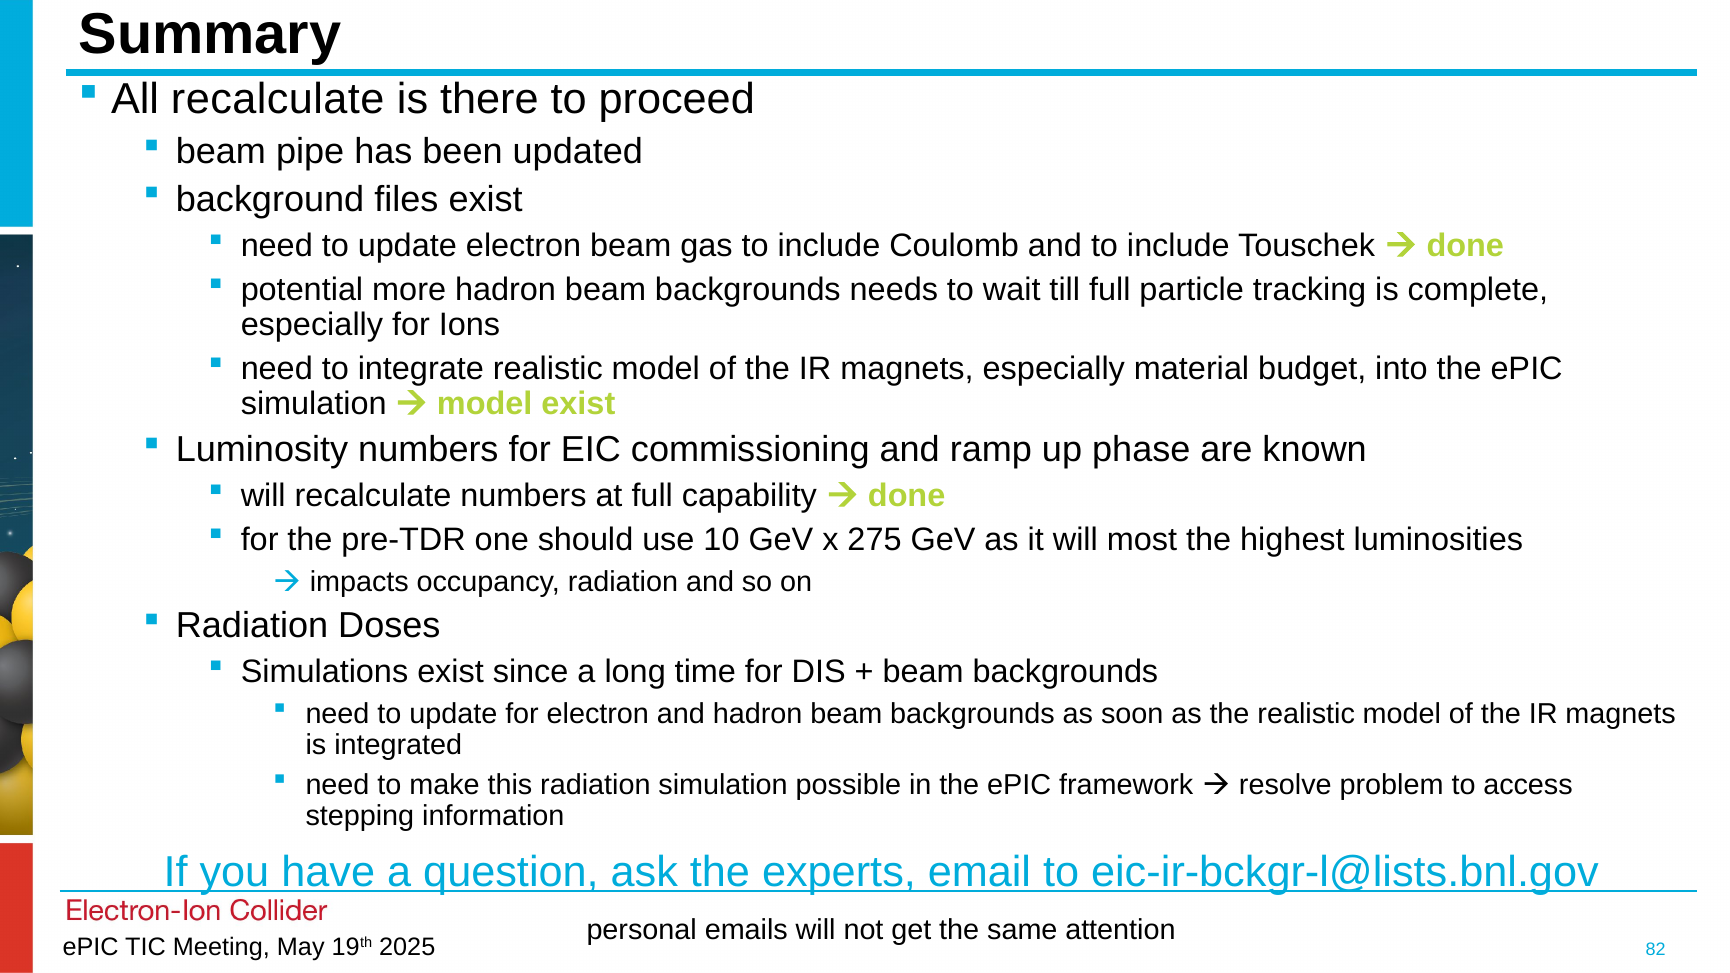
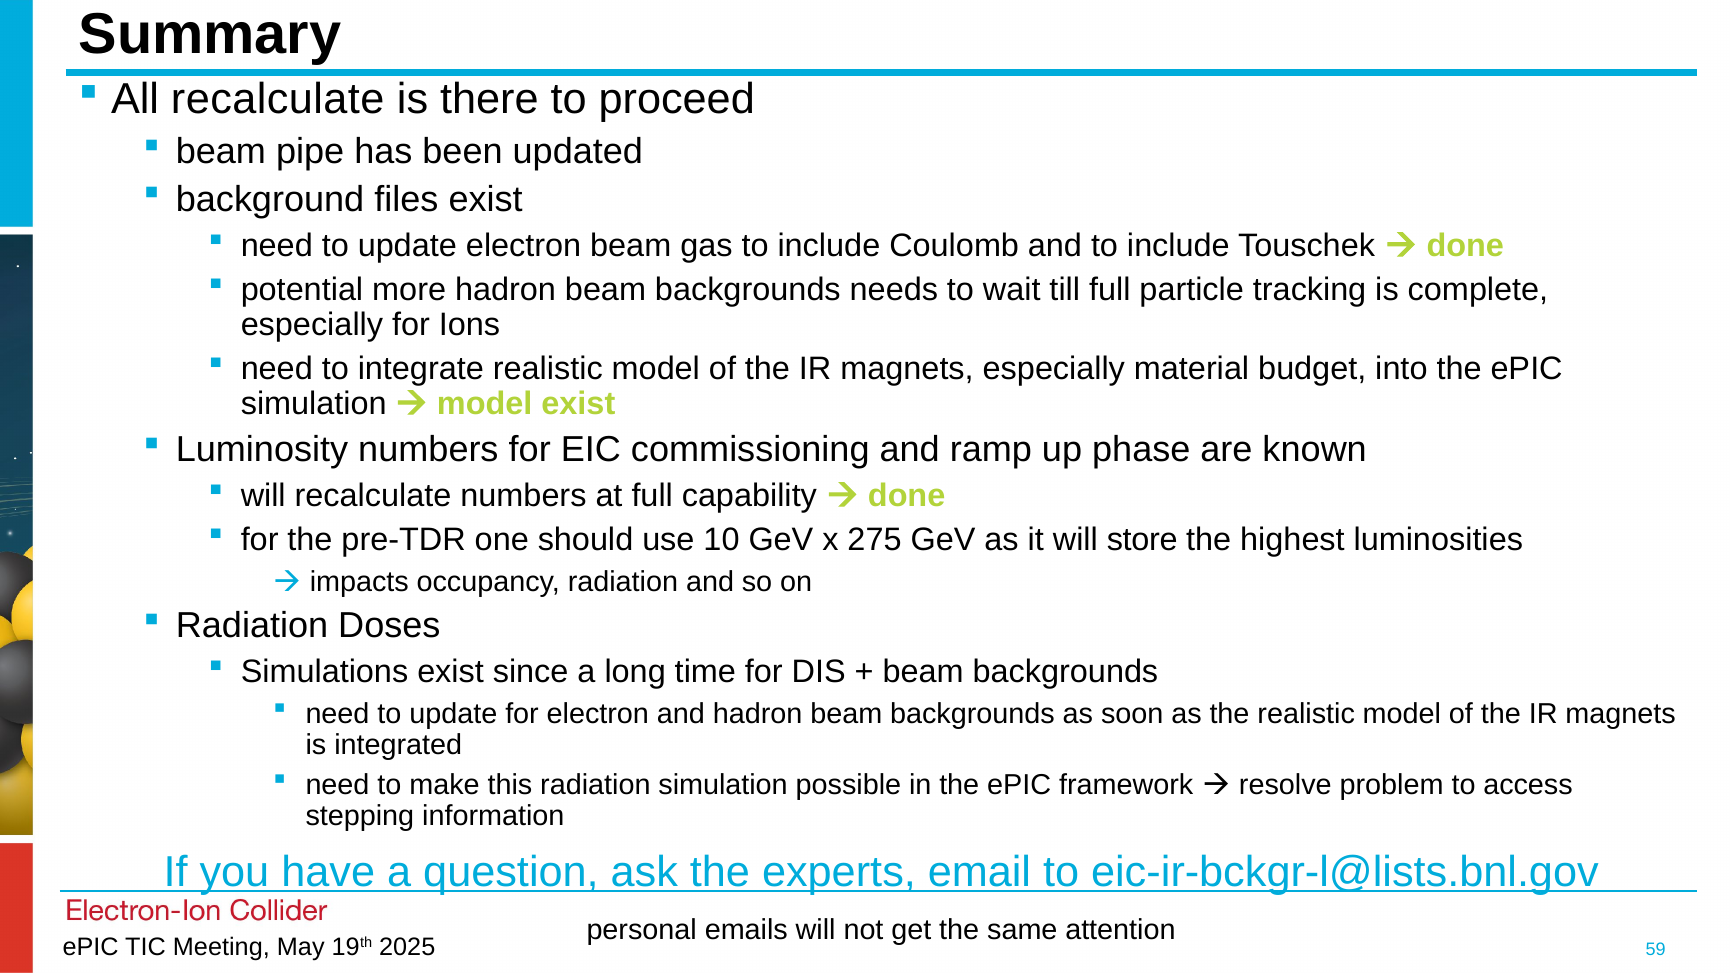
most: most -> store
82: 82 -> 59
